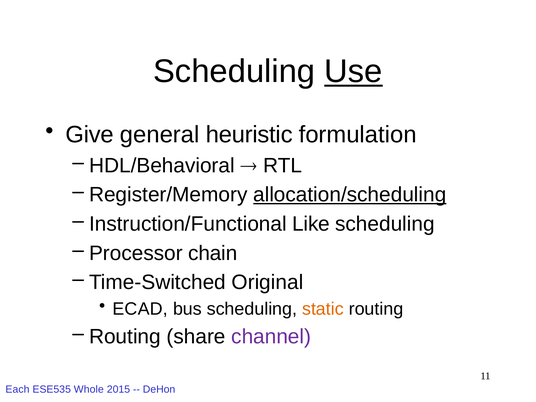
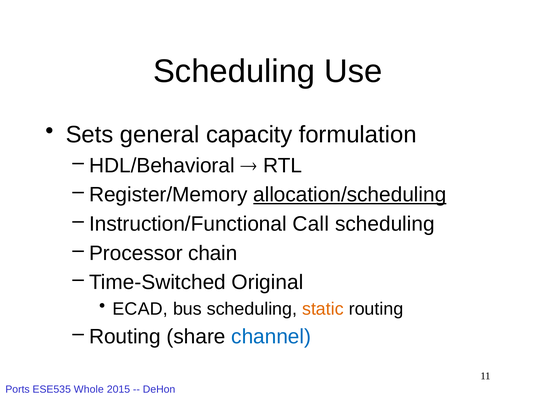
Use underline: present -> none
Give: Give -> Sets
heuristic: heuristic -> capacity
Like: Like -> Call
channel colour: purple -> blue
Each: Each -> Ports
